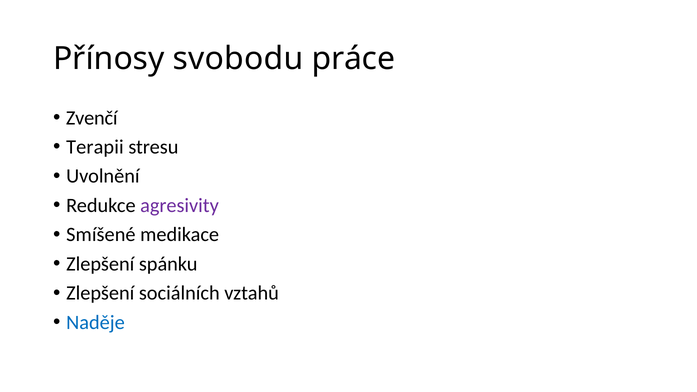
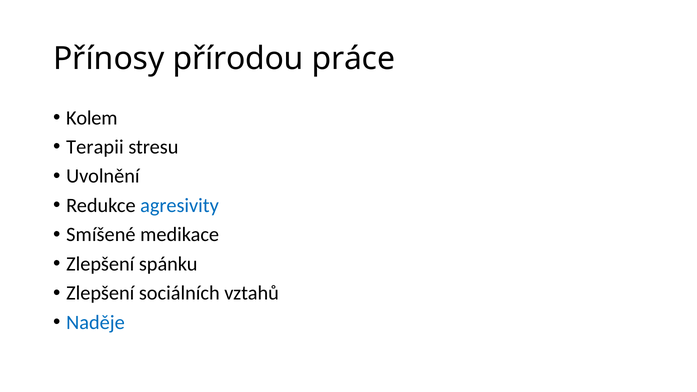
svobodu: svobodu -> přírodou
Zvenčí: Zvenčí -> Kolem
agresivity colour: purple -> blue
